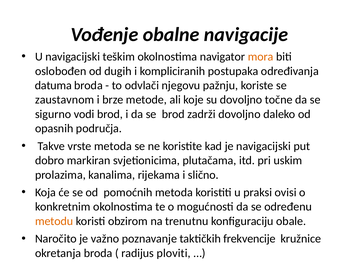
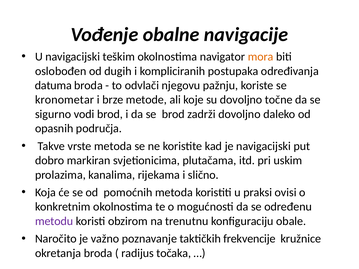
zaustavnom: zaustavnom -> kronometar
metodu colour: orange -> purple
ploviti: ploviti -> točaka
